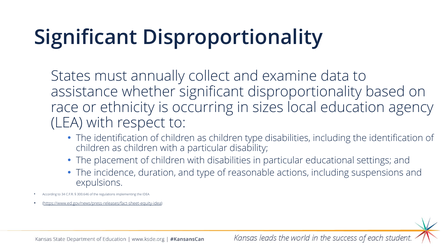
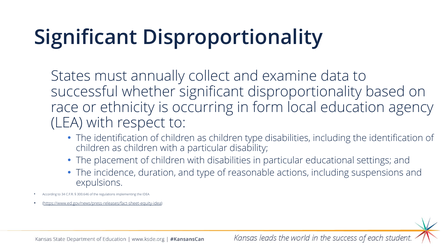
assistance: assistance -> successful
sizes: sizes -> form
